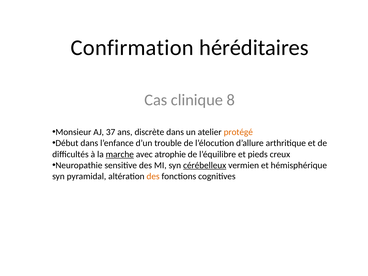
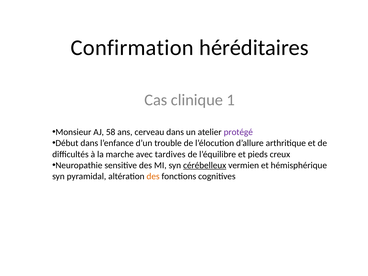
8: 8 -> 1
37: 37 -> 58
discrète: discrète -> cerveau
protégé colour: orange -> purple
marche underline: present -> none
atrophie: atrophie -> tardives
